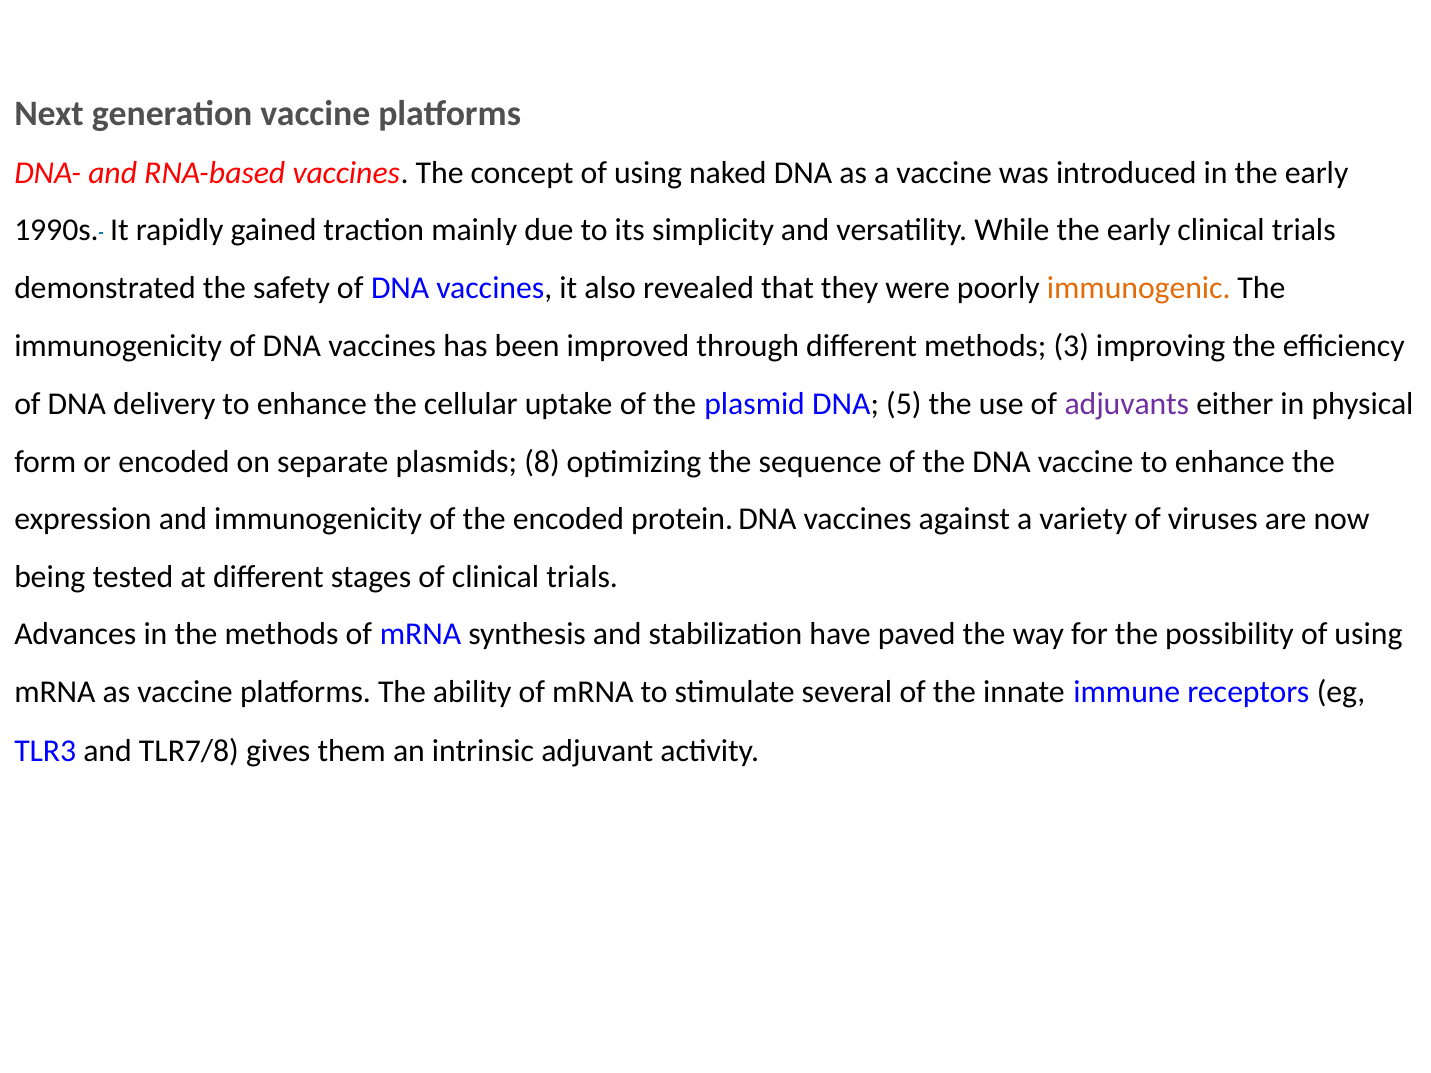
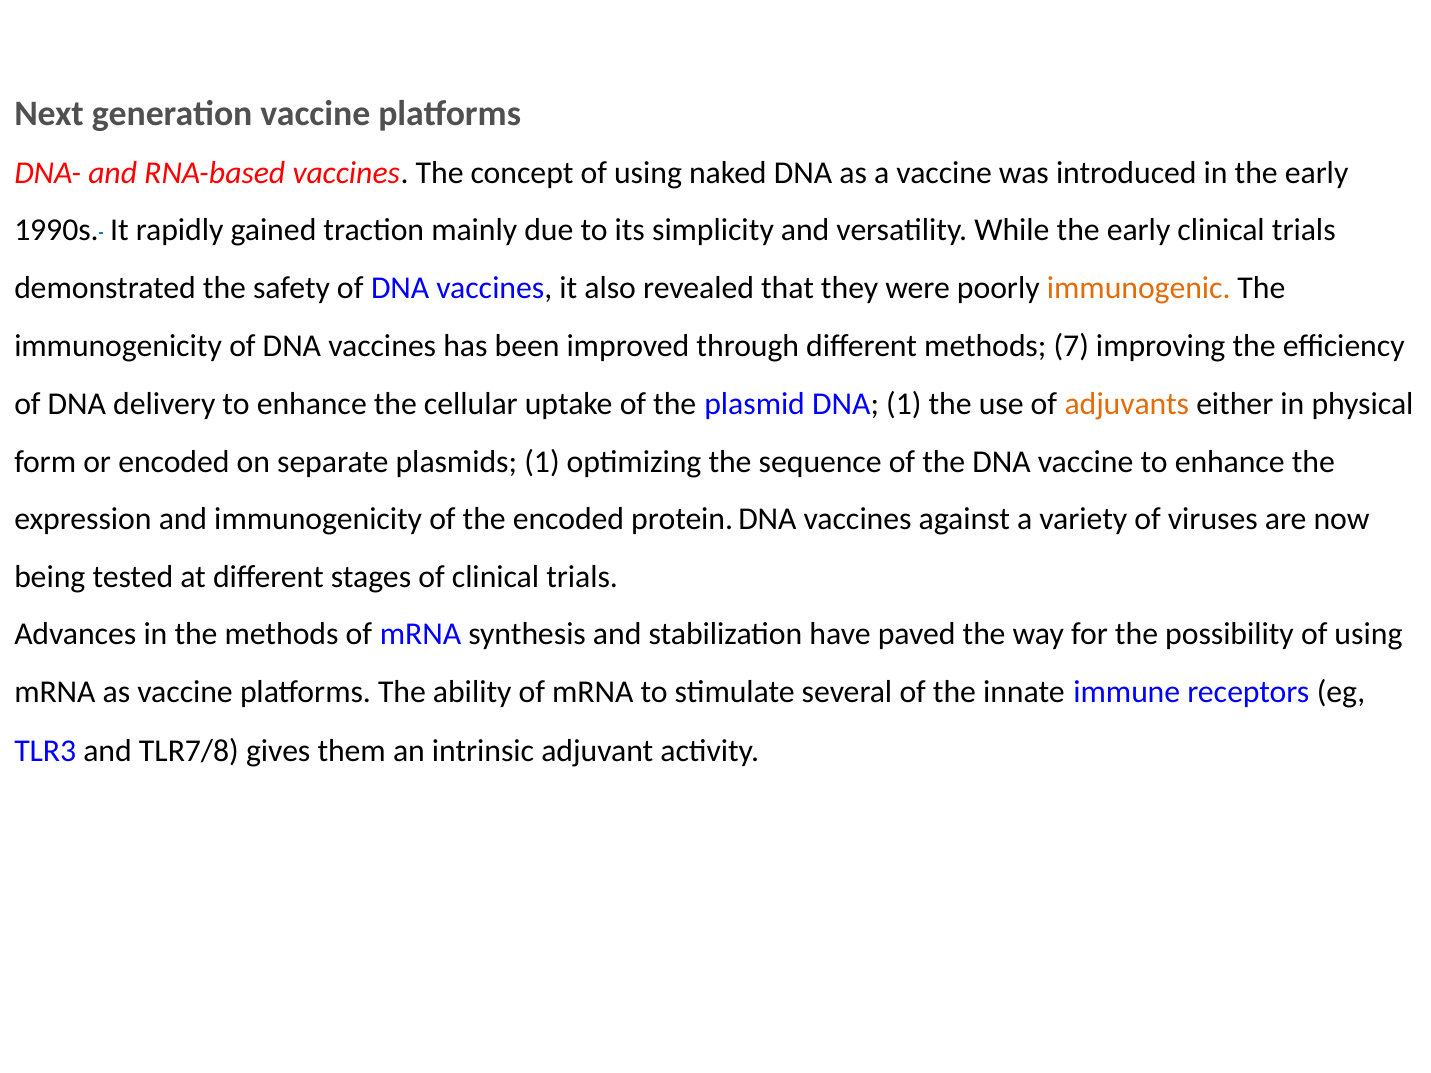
3: 3 -> 7
DNA 5: 5 -> 1
adjuvants colour: purple -> orange
plasmids 8: 8 -> 1
